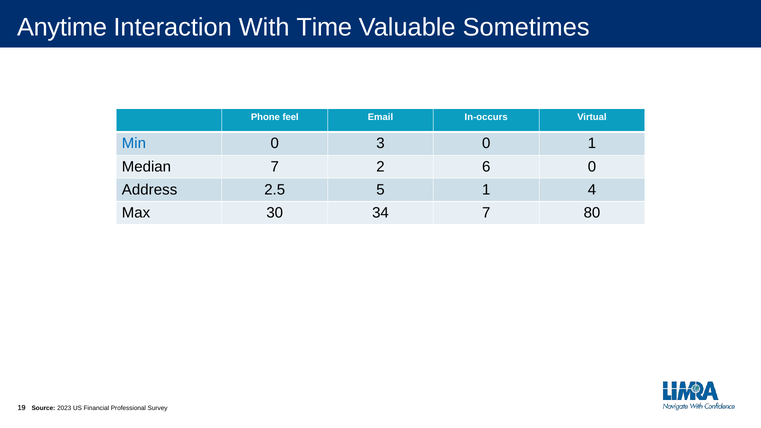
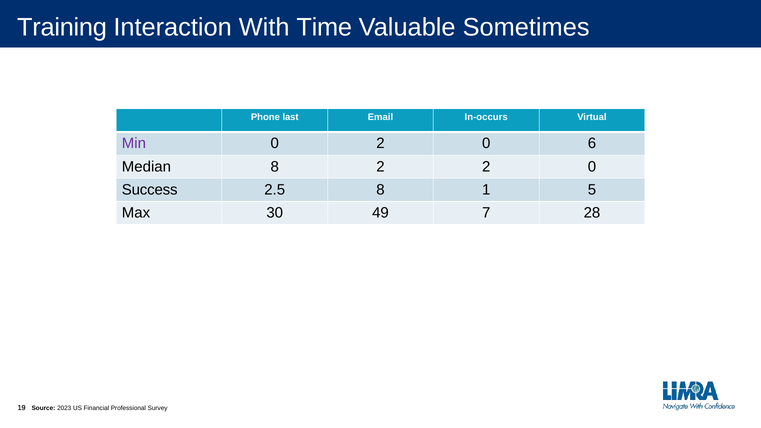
Anytime: Anytime -> Training
feel: feel -> last
Min colour: blue -> purple
0 3: 3 -> 2
0 1: 1 -> 6
Median 7: 7 -> 8
2 6: 6 -> 2
Address: Address -> Success
2.5 5: 5 -> 8
4: 4 -> 5
34: 34 -> 49
80: 80 -> 28
